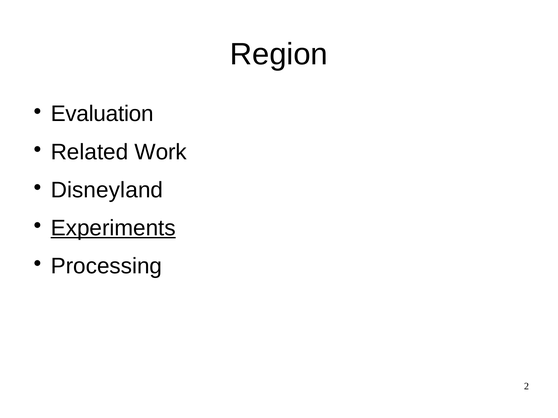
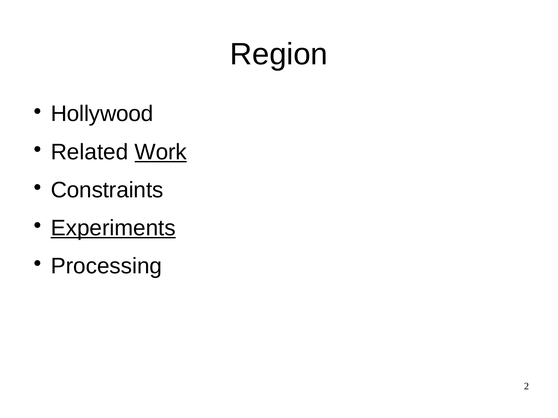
Evaluation: Evaluation -> Hollywood
Work underline: none -> present
Disneyland: Disneyland -> Constraints
